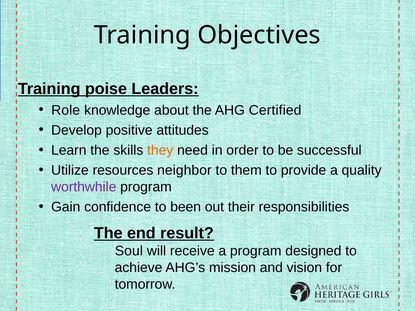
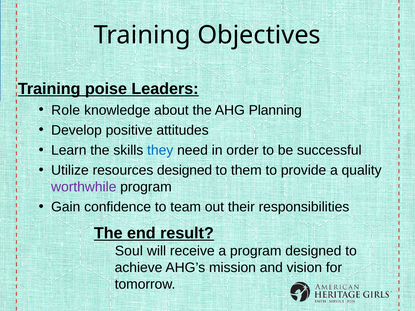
Certified: Certified -> Planning
they colour: orange -> blue
resources neighbor: neighbor -> designed
been: been -> team
